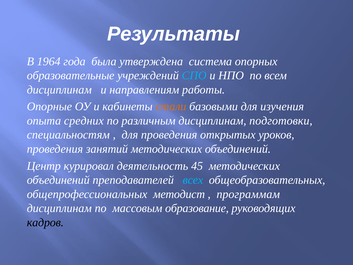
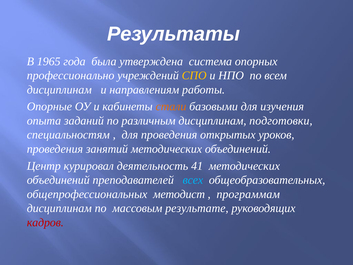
1964: 1964 -> 1965
образовательные: образовательные -> профессионально
СПО colour: light blue -> yellow
средних: средних -> заданий
45: 45 -> 41
образование: образование -> результате
кадров colour: black -> red
